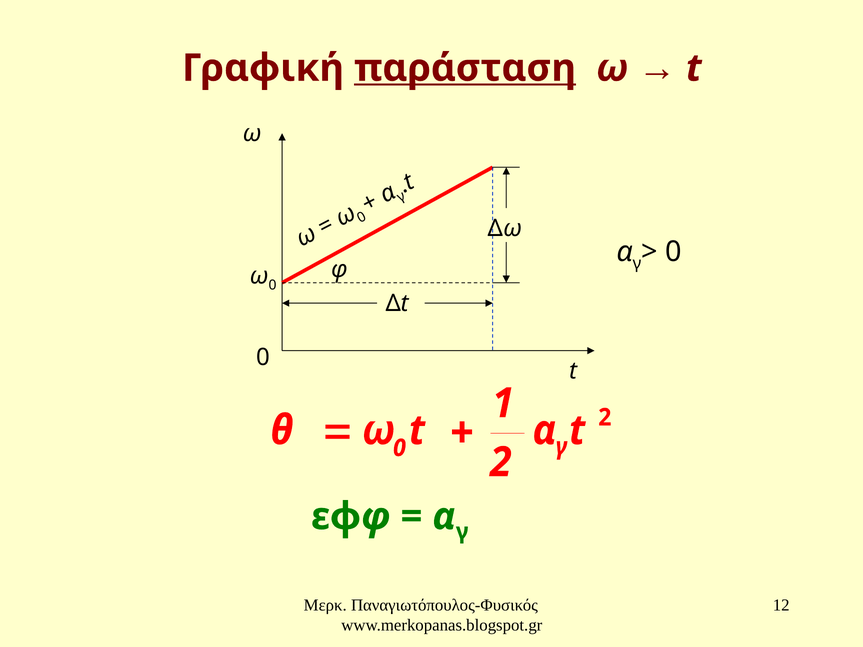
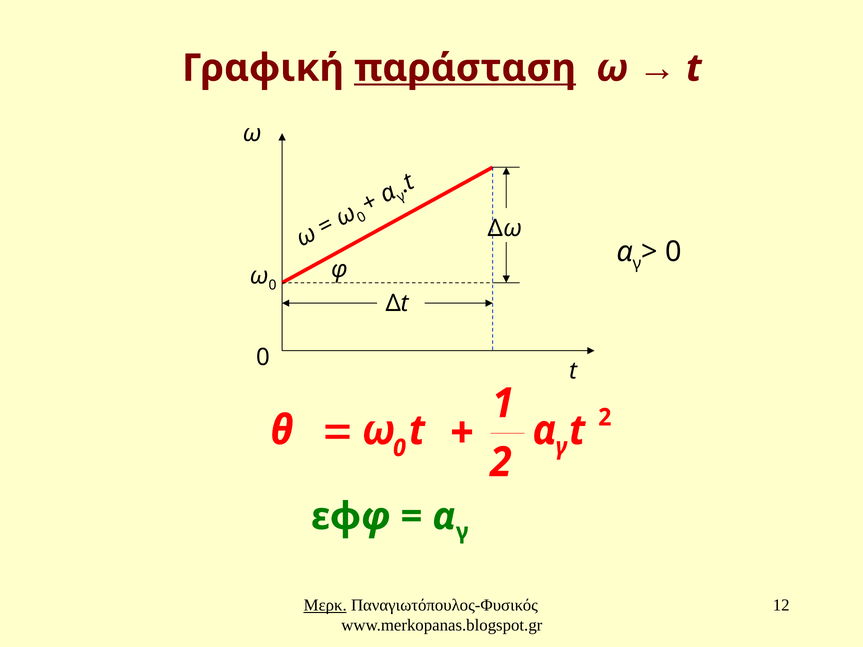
Μερκ underline: none -> present
